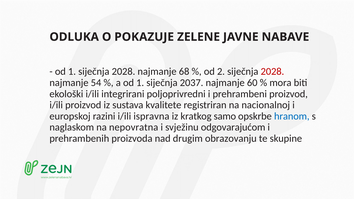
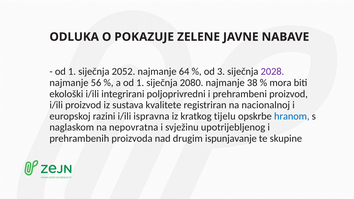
1 siječnja 2028: 2028 -> 2052
68: 68 -> 64
2: 2 -> 3
2028 at (272, 72) colour: red -> purple
54: 54 -> 56
2037: 2037 -> 2080
60: 60 -> 38
samo: samo -> tijelu
odgovarajućom: odgovarajućom -> upotrijebljenog
obrazovanju: obrazovanju -> ispunjavanje
